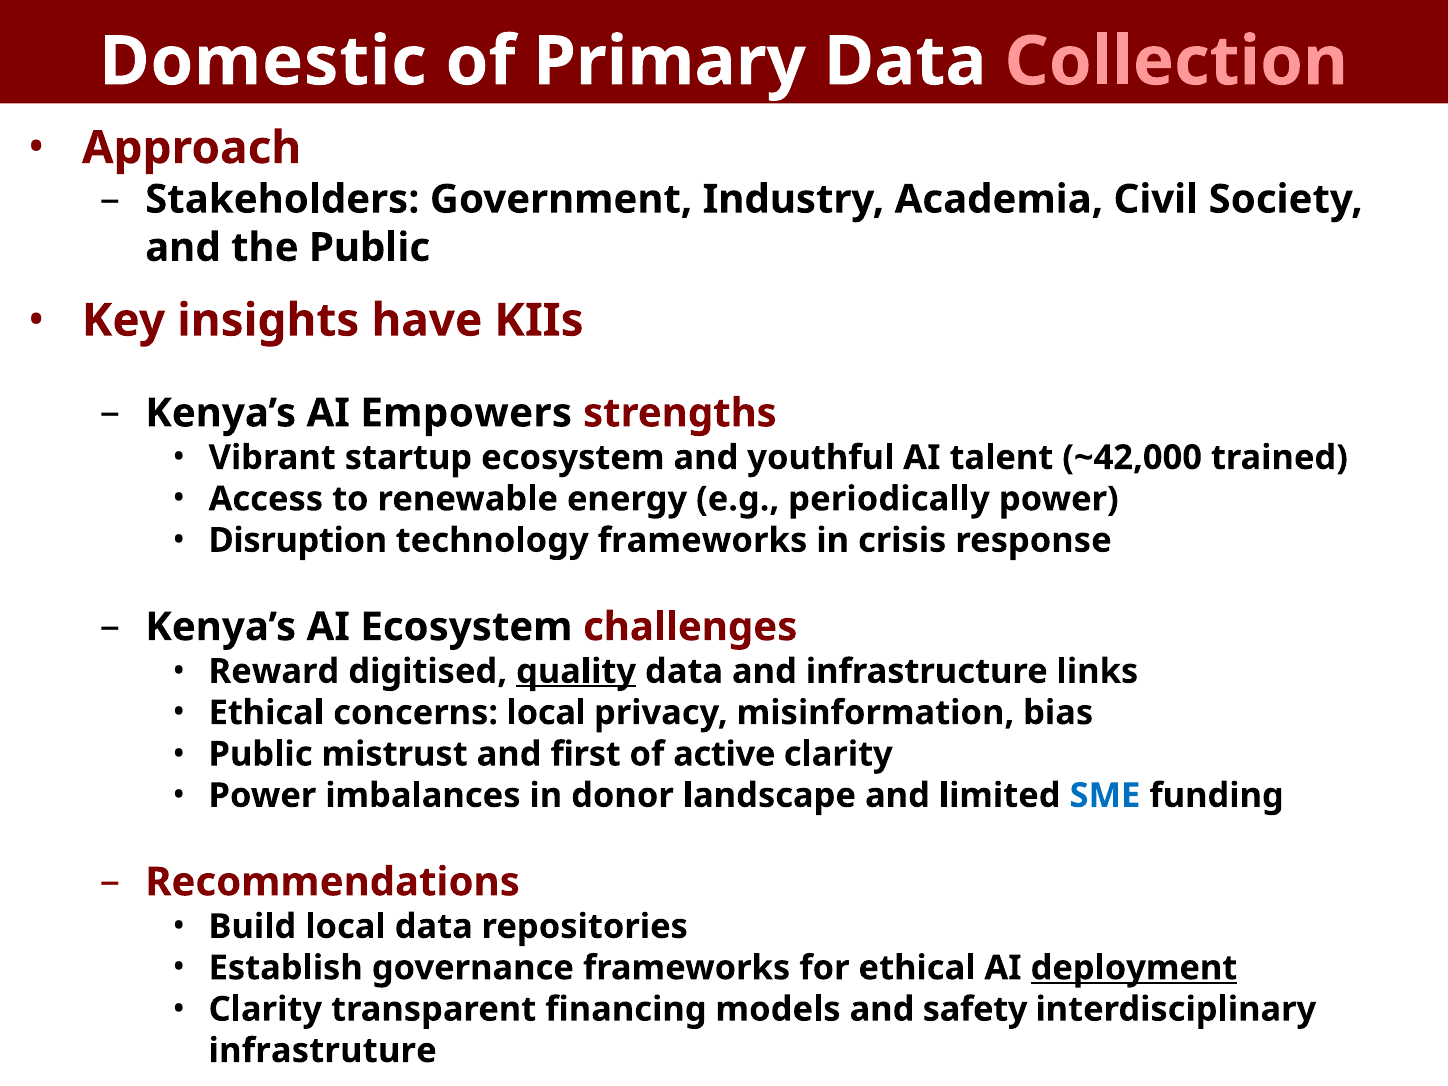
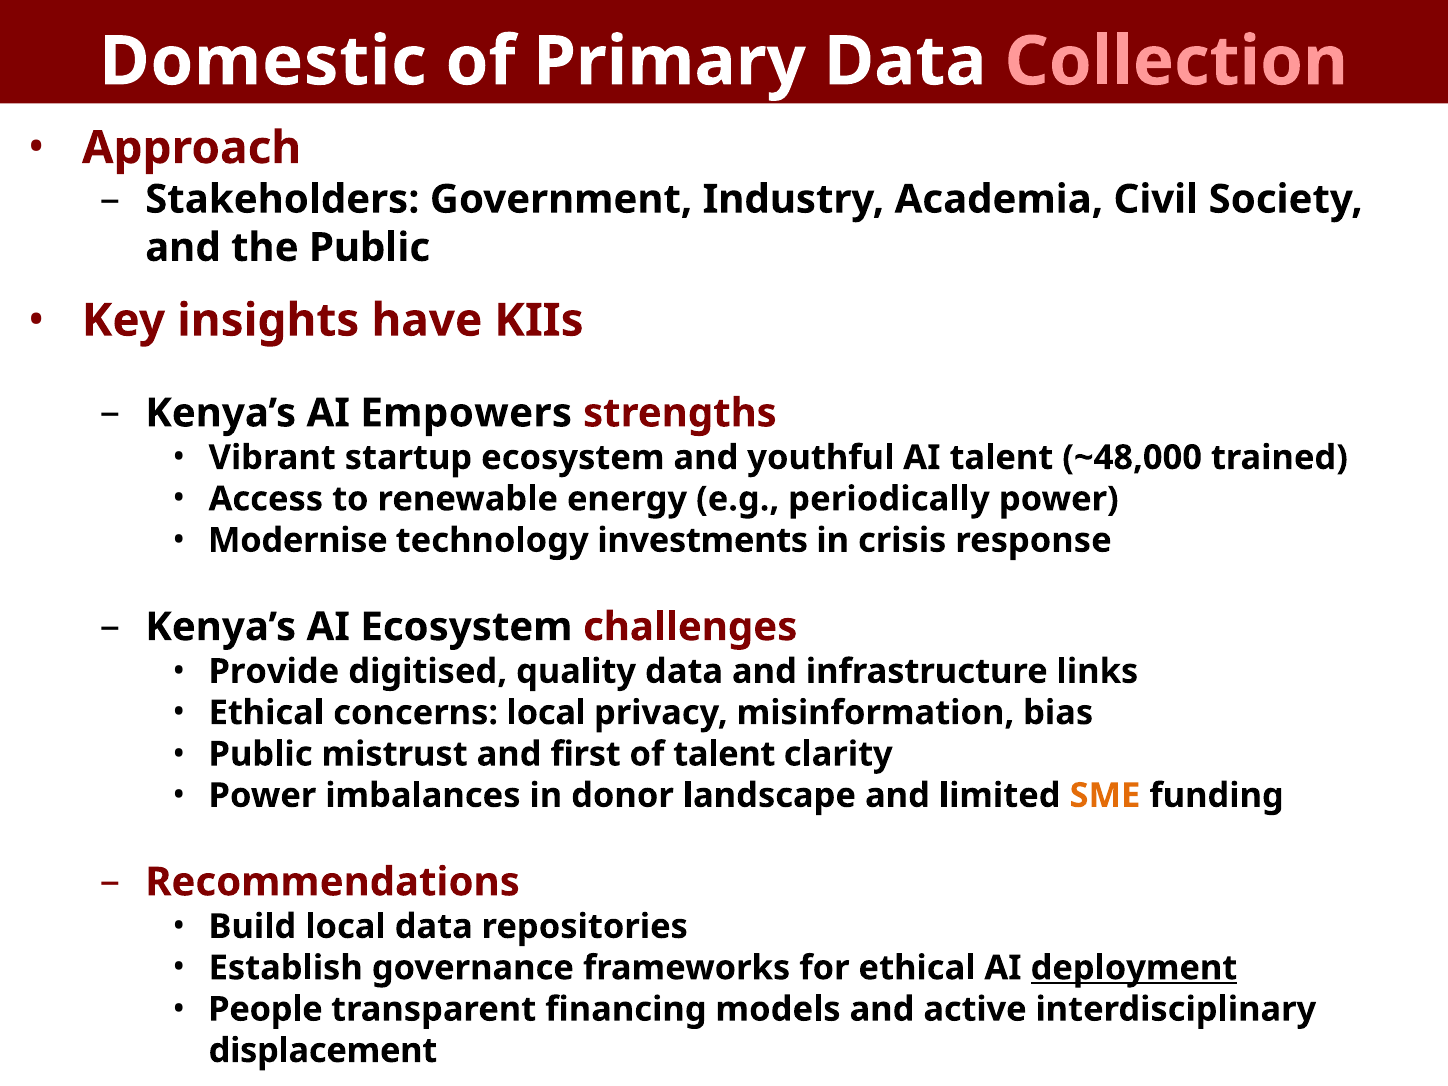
~42,000: ~42,000 -> ~48,000
Disruption: Disruption -> Modernise
technology frameworks: frameworks -> investments
Reward: Reward -> Provide
quality underline: present -> none
of active: active -> talent
SME colour: blue -> orange
Clarity at (265, 1009): Clarity -> People
safety: safety -> active
infrastruture: infrastruture -> displacement
